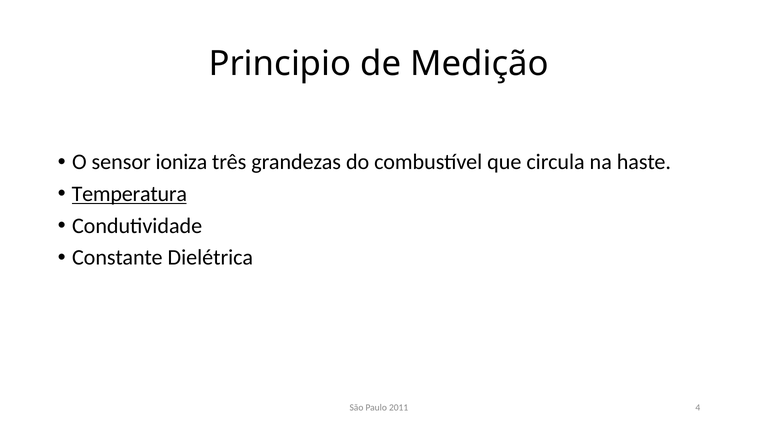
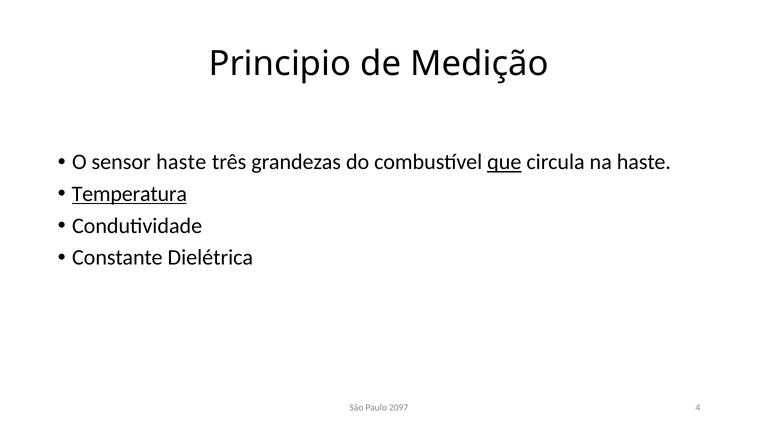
sensor ioniza: ioniza -> haste
que underline: none -> present
2011: 2011 -> 2097
